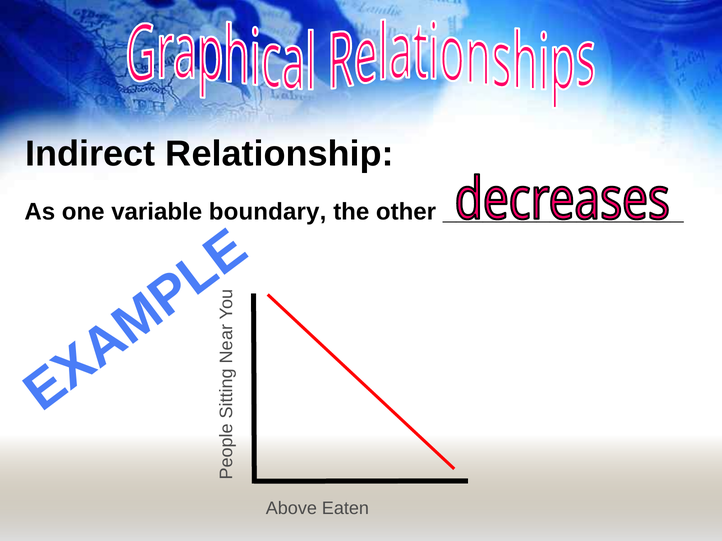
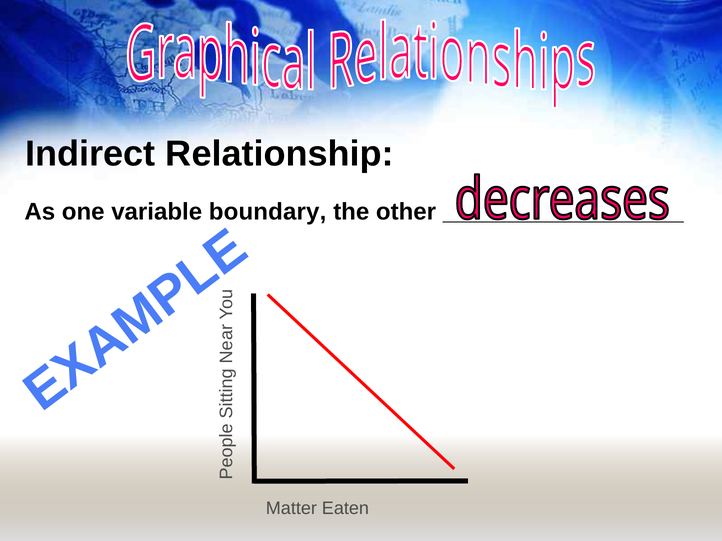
Above: Above -> Matter
